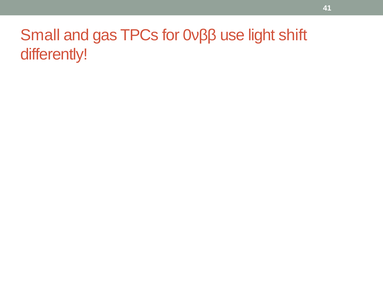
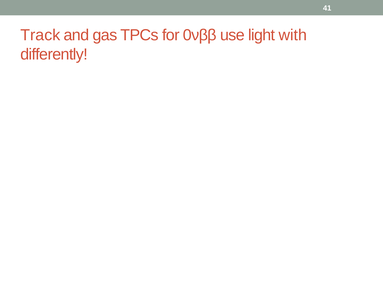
Small: Small -> Track
shift: shift -> with
